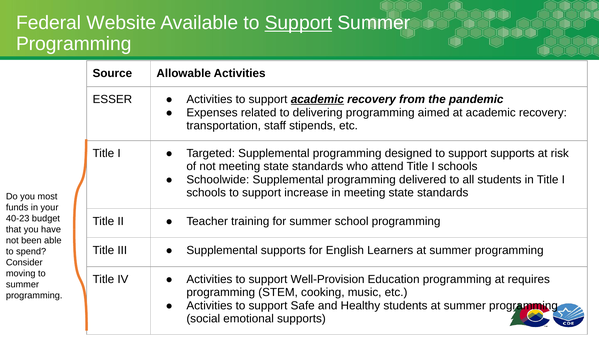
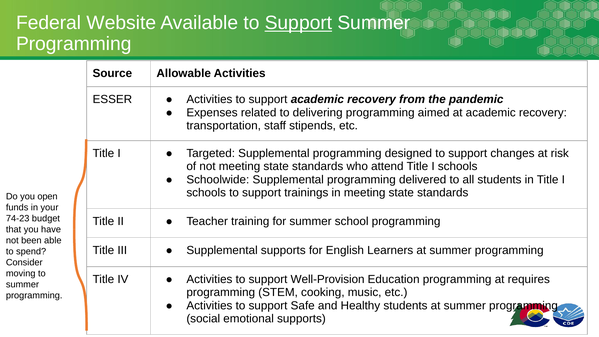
academic at (317, 99) underline: present -> none
support supports: supports -> changes
increase: increase -> trainings
most: most -> open
40-23: 40-23 -> 74-23
